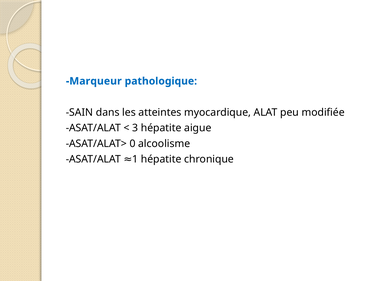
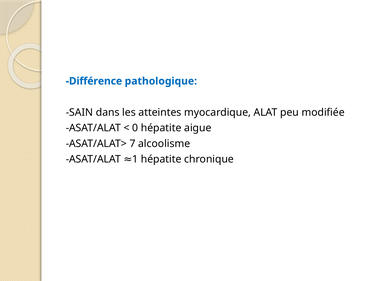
Marqueur: Marqueur -> Différence
3: 3 -> 0
0: 0 -> 7
